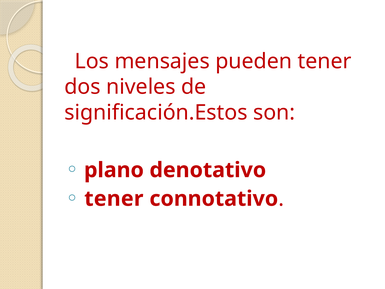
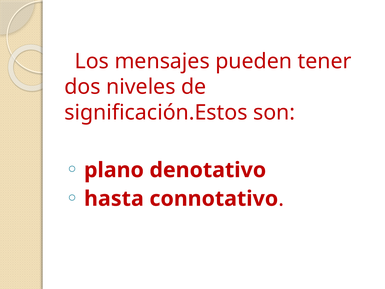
tener at (114, 199): tener -> hasta
